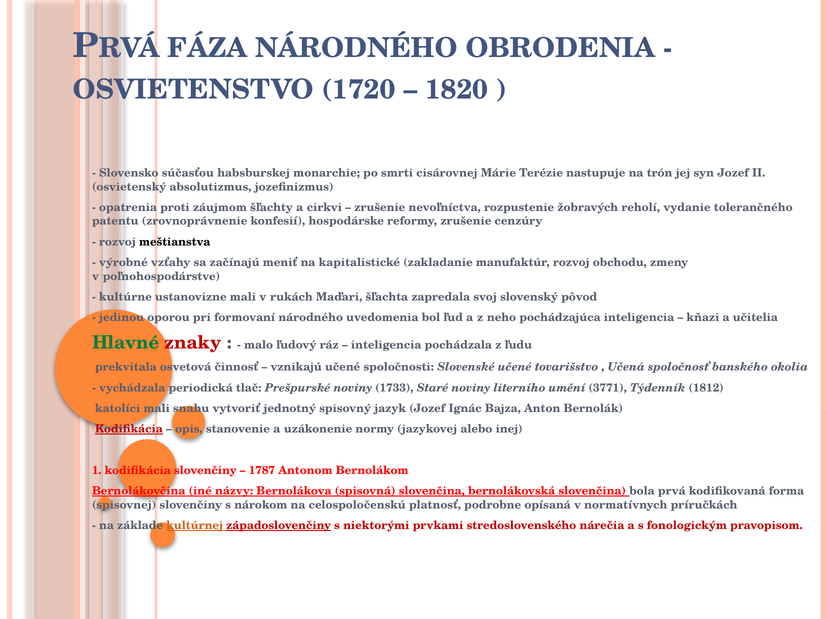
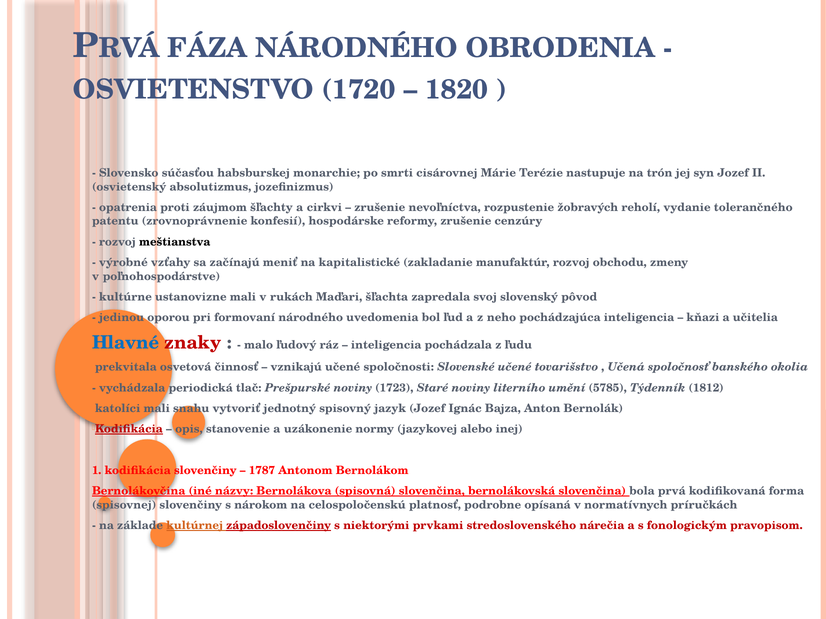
Hlavné colour: green -> blue
1733: 1733 -> 1723
3771: 3771 -> 5785
